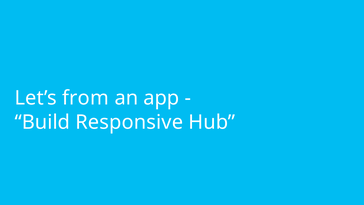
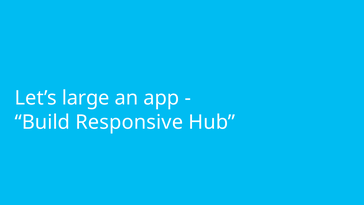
from: from -> large
